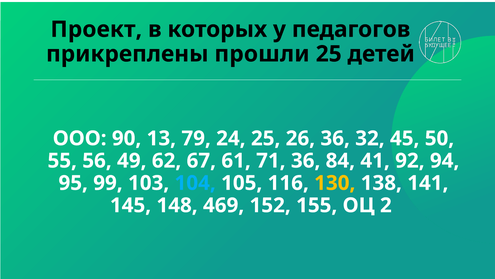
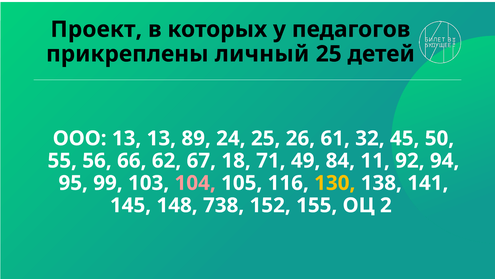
прошли: прошли -> личный
ООО 90: 90 -> 13
79: 79 -> 89
26 36: 36 -> 61
49: 49 -> 66
61: 61 -> 18
71 36: 36 -> 49
41: 41 -> 11
104 colour: light blue -> pink
469: 469 -> 738
